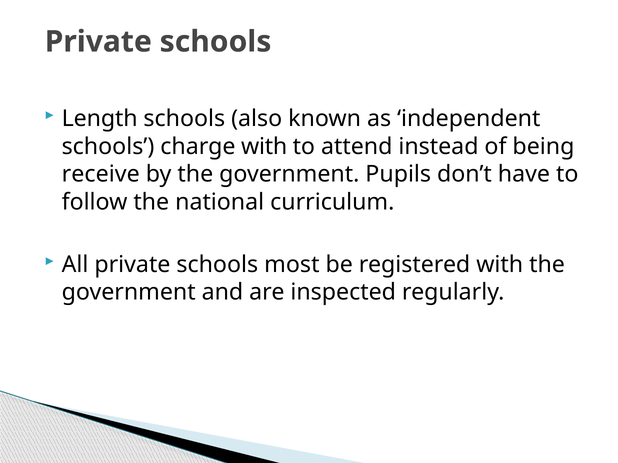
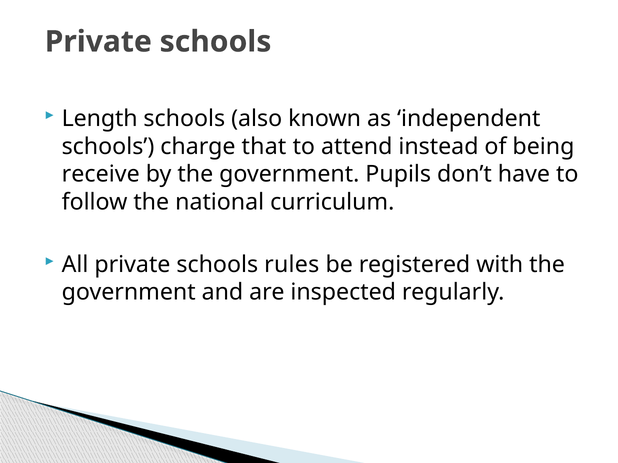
charge with: with -> that
most: most -> rules
